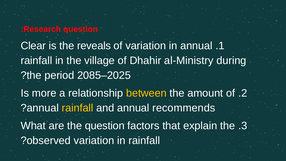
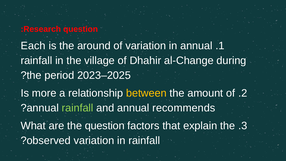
Clear: Clear -> Each
reveals: reveals -> around
al-Ministry: al-Ministry -> al-Change
2085–2025: 2085–2025 -> 2023–2025
rainfall at (78, 108) colour: yellow -> light green
